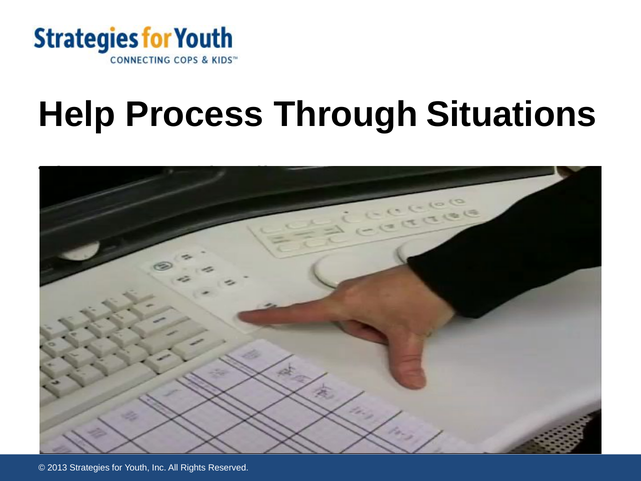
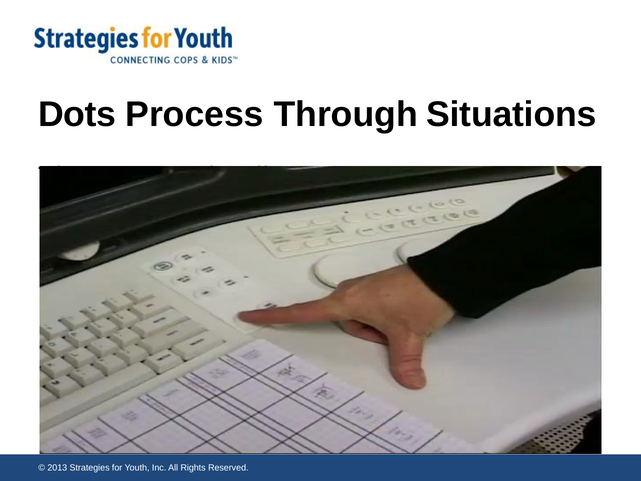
Help: Help -> Dots
